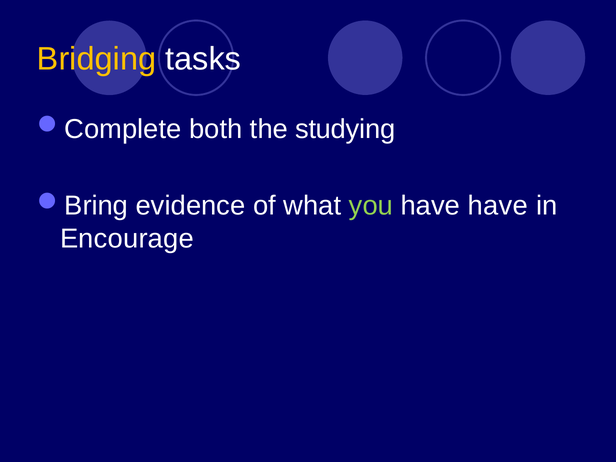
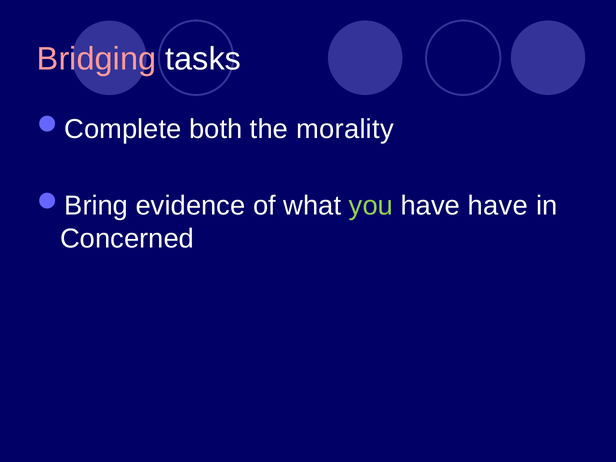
Bridging colour: yellow -> pink
studying: studying -> morality
Encourage: Encourage -> Concerned
